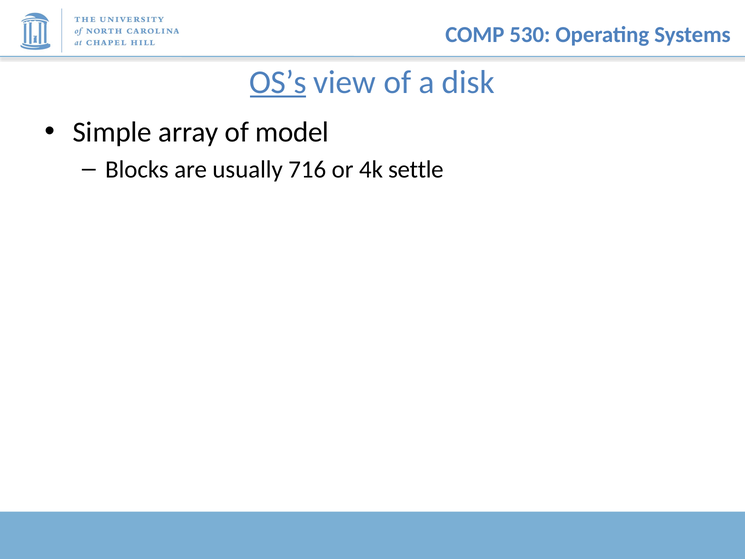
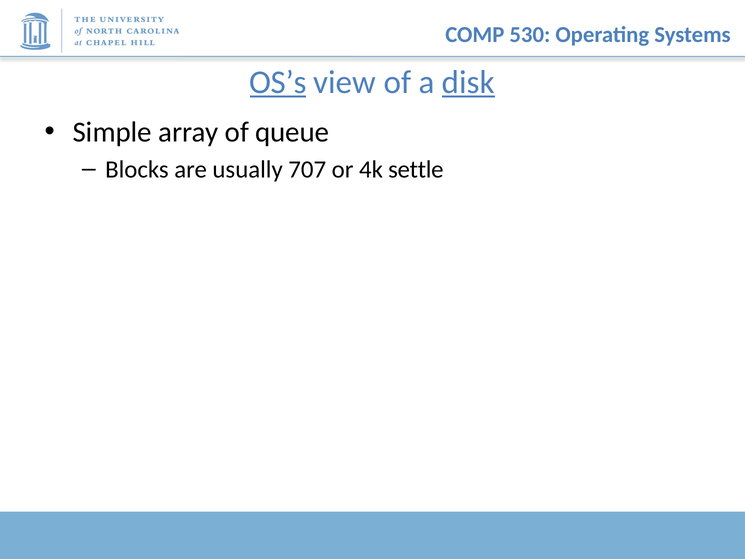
disk underline: none -> present
model: model -> queue
716: 716 -> 707
